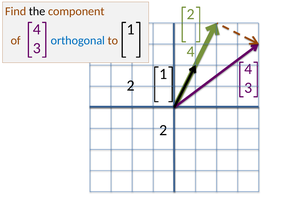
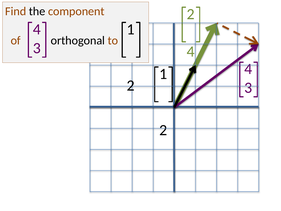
orthogonal colour: blue -> black
